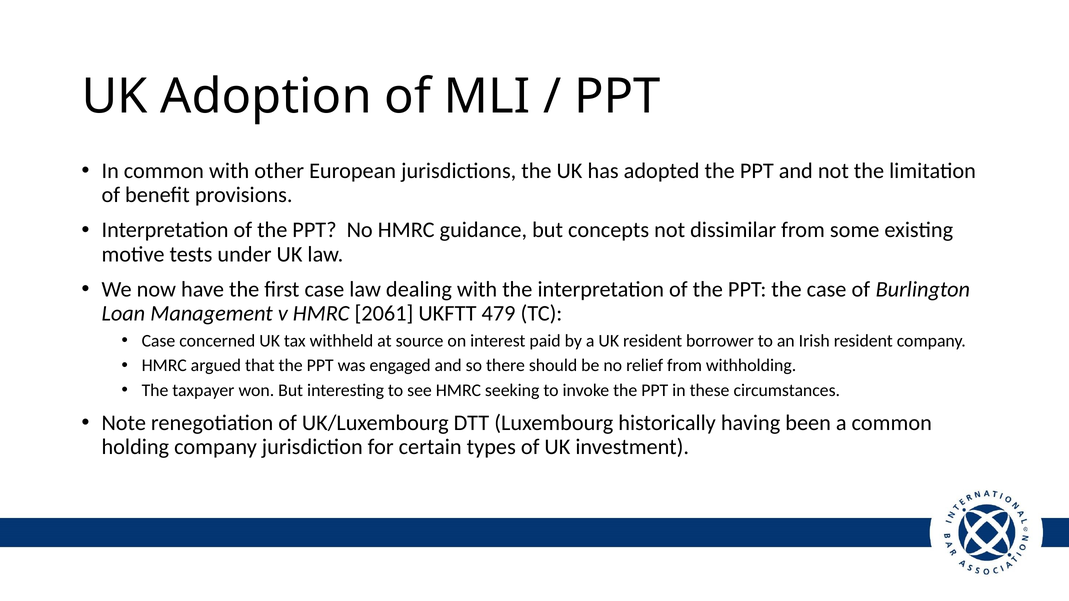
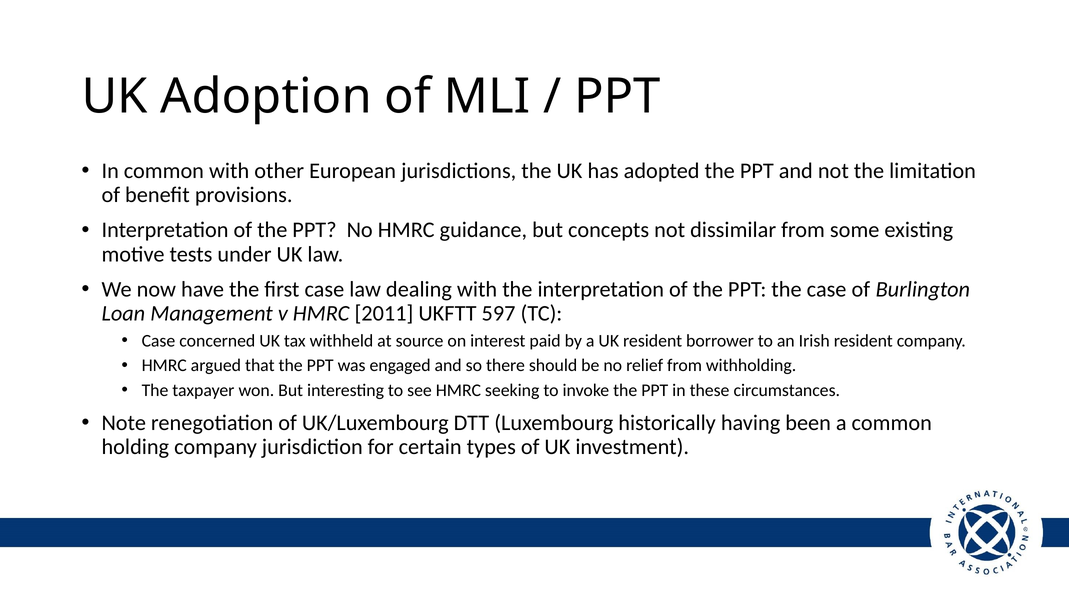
2061: 2061 -> 2011
479: 479 -> 597
